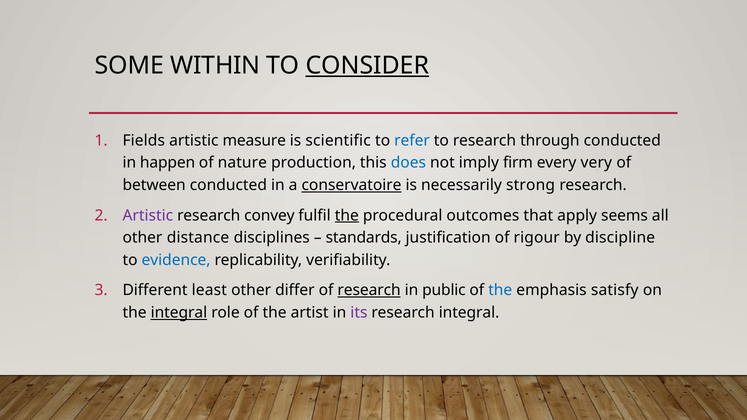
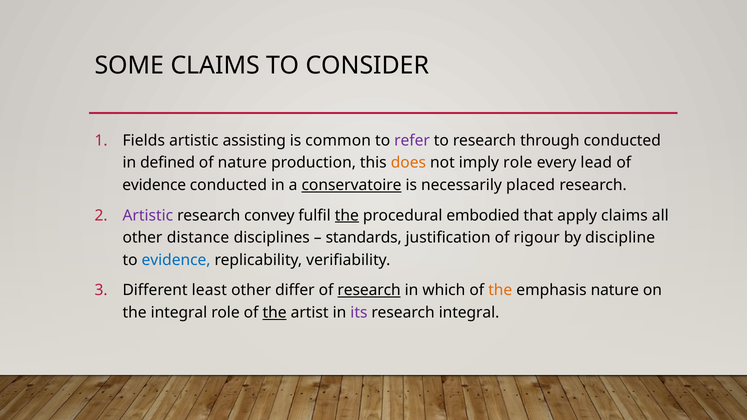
SOME WITHIN: WITHIN -> CLAIMS
CONSIDER underline: present -> none
measure: measure -> assisting
scientific: scientific -> common
refer colour: blue -> purple
happen: happen -> defined
does colour: blue -> orange
imply firm: firm -> role
very: very -> lead
between at (154, 185): between -> evidence
strong: strong -> placed
outcomes: outcomes -> embodied
apply seems: seems -> claims
public: public -> which
the at (500, 290) colour: blue -> orange
emphasis satisfy: satisfy -> nature
integral at (179, 313) underline: present -> none
the at (275, 313) underline: none -> present
